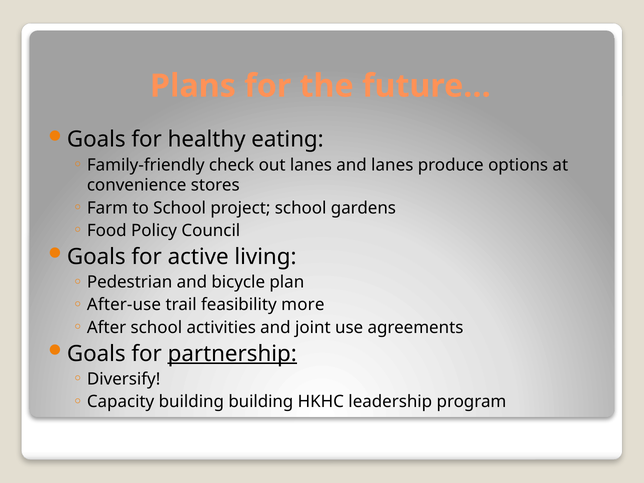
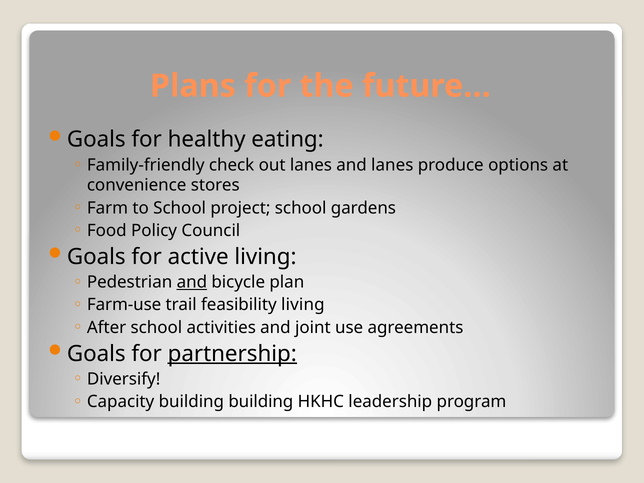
and at (192, 282) underline: none -> present
After-use: After-use -> Farm-use
feasibility more: more -> living
